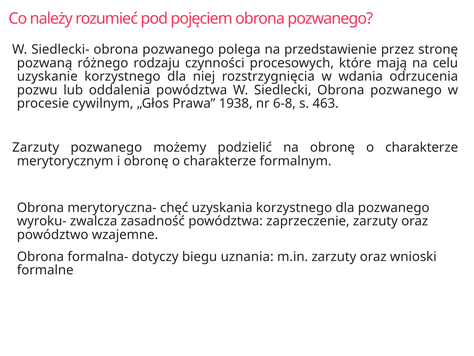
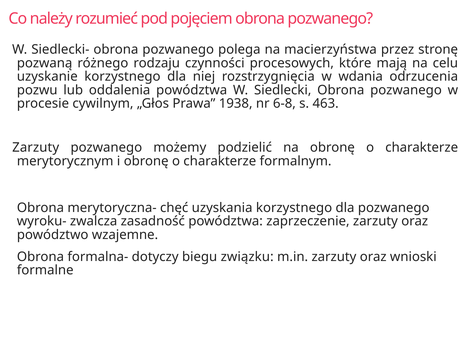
przedstawienie: przedstawienie -> macierzyństwa
uznania: uznania -> związku
